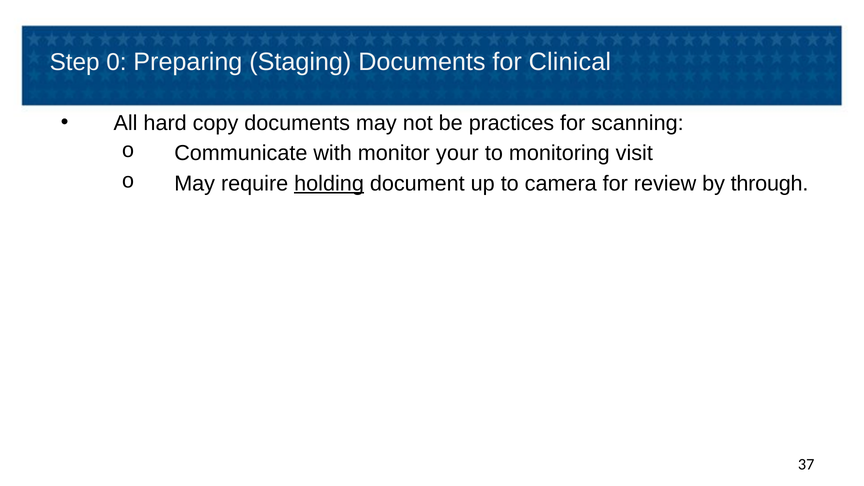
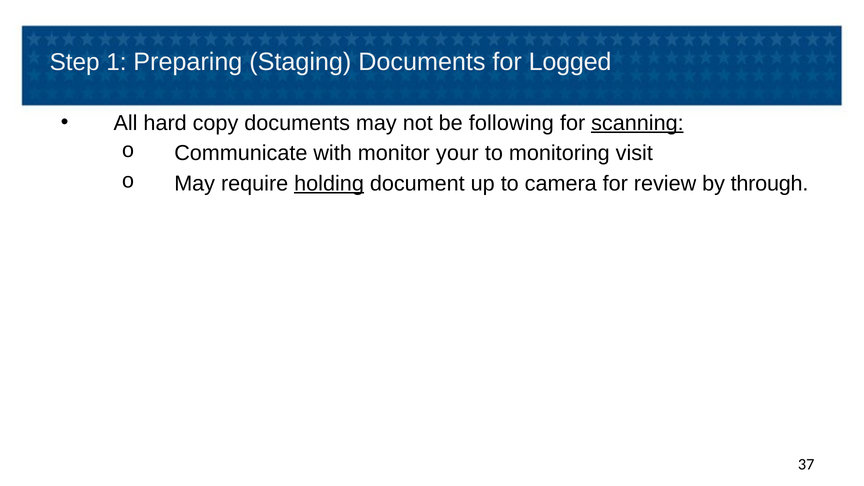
0: 0 -> 1
Clinical: Clinical -> Logged
practices: practices -> following
scanning underline: none -> present
